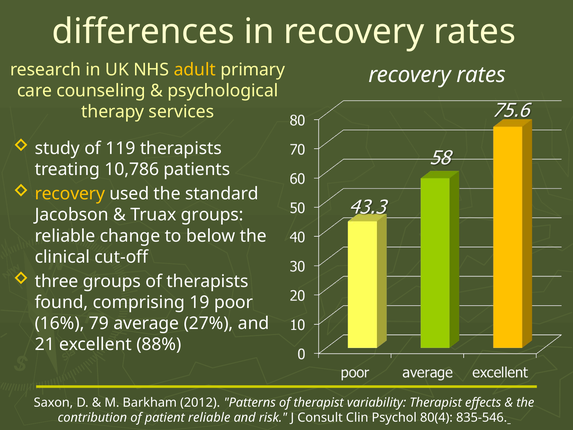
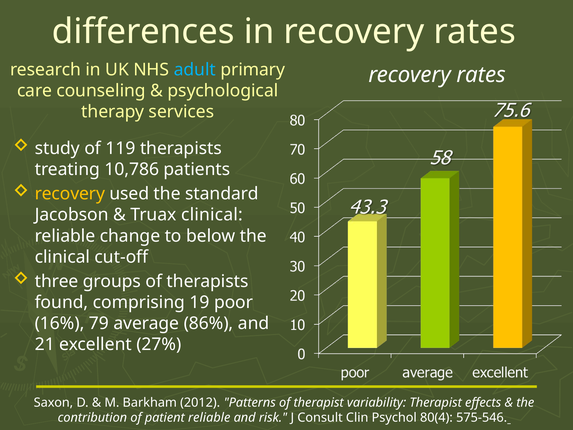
adult colour: yellow -> light blue
Truax groups: groups -> clinical
27%: 27% -> 86%
88%: 88% -> 27%
835-546: 835-546 -> 575-546
